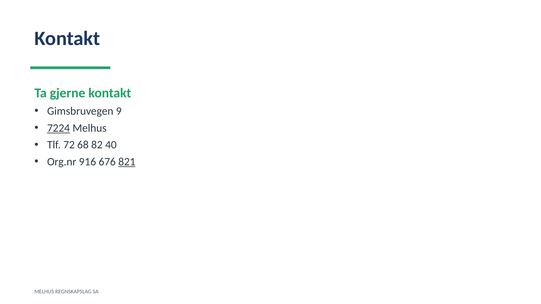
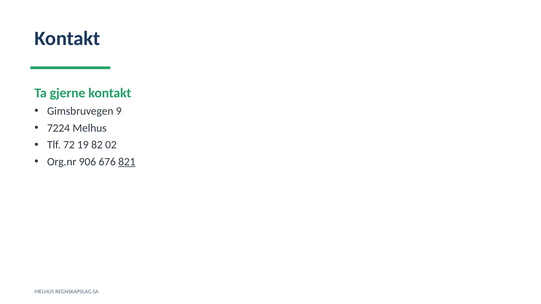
7224 underline: present -> none
68: 68 -> 19
40: 40 -> 02
916: 916 -> 906
